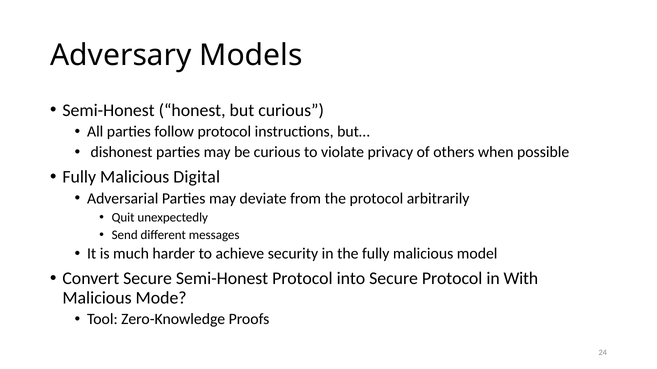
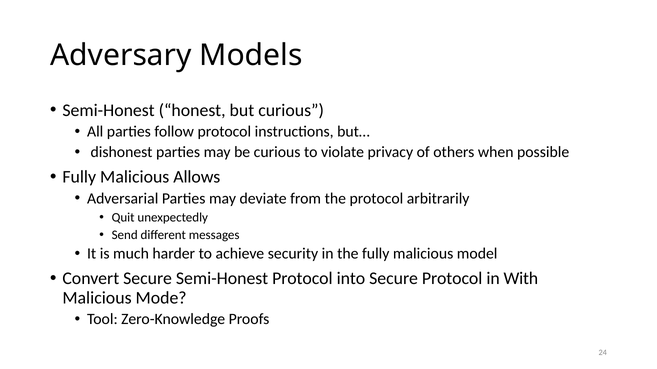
Digital: Digital -> Allows
